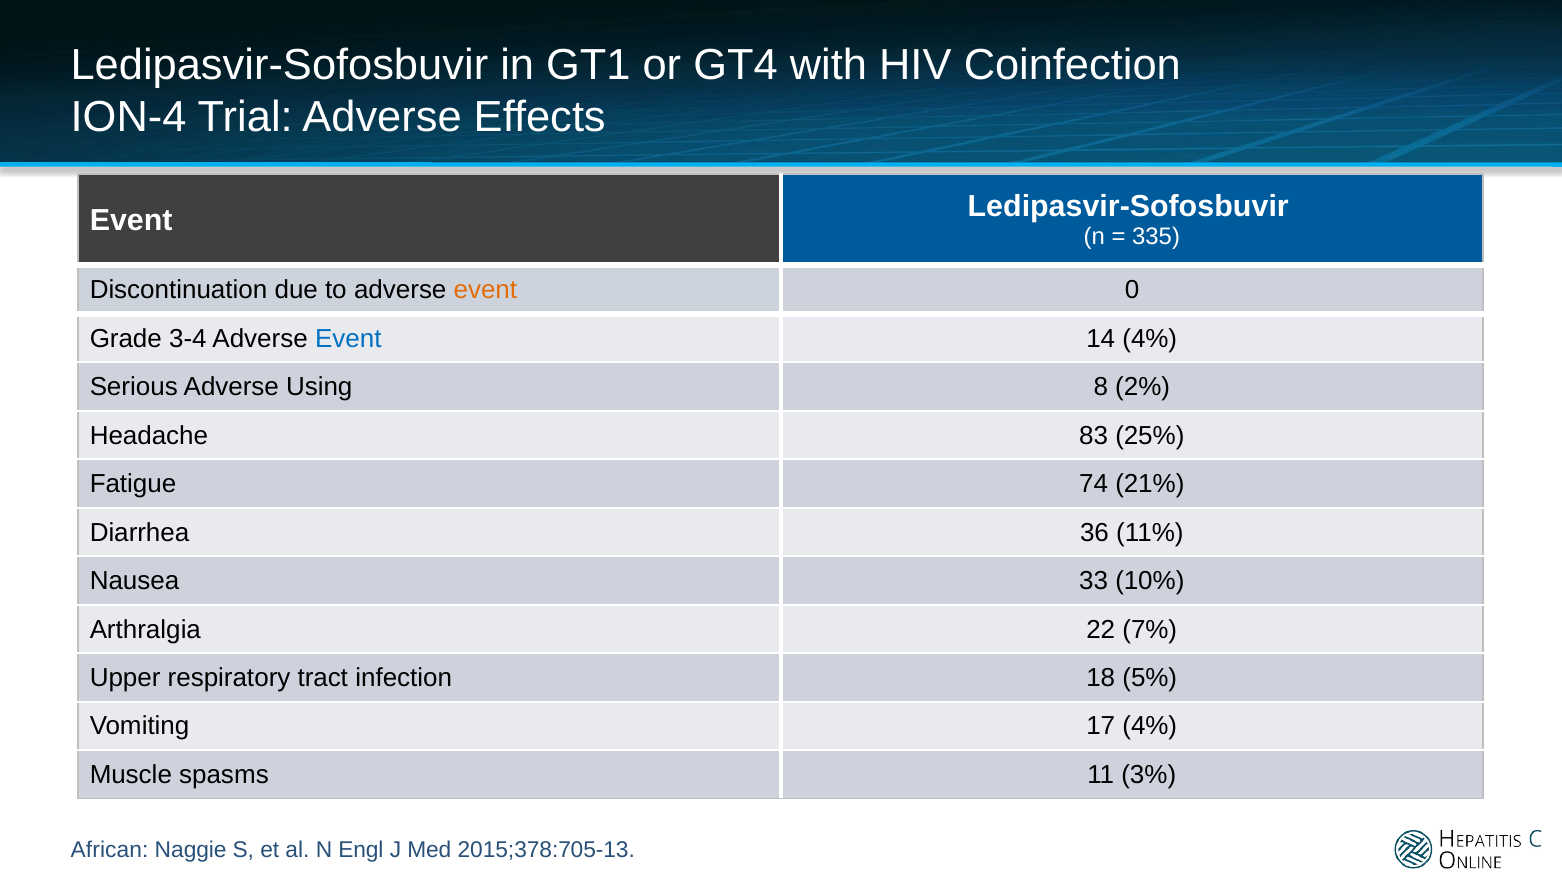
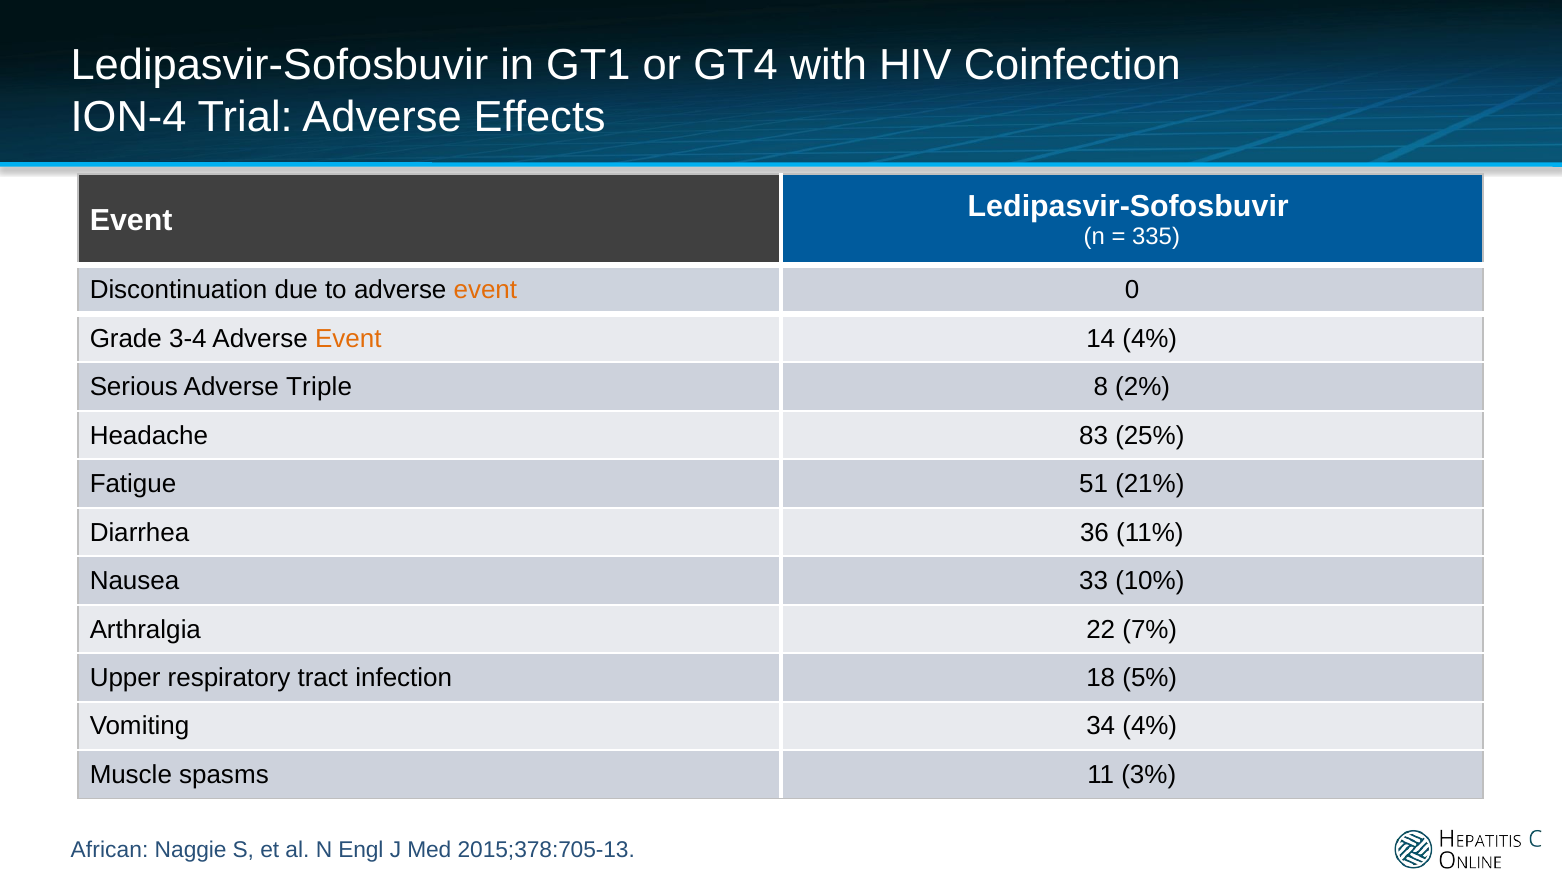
Event at (348, 338) colour: blue -> orange
Using: Using -> Triple
74: 74 -> 51
17: 17 -> 34
